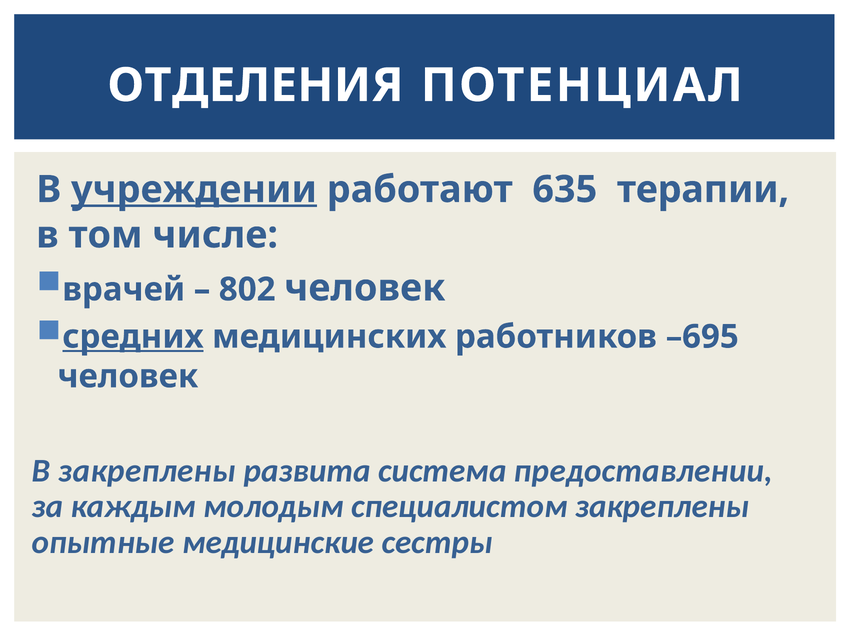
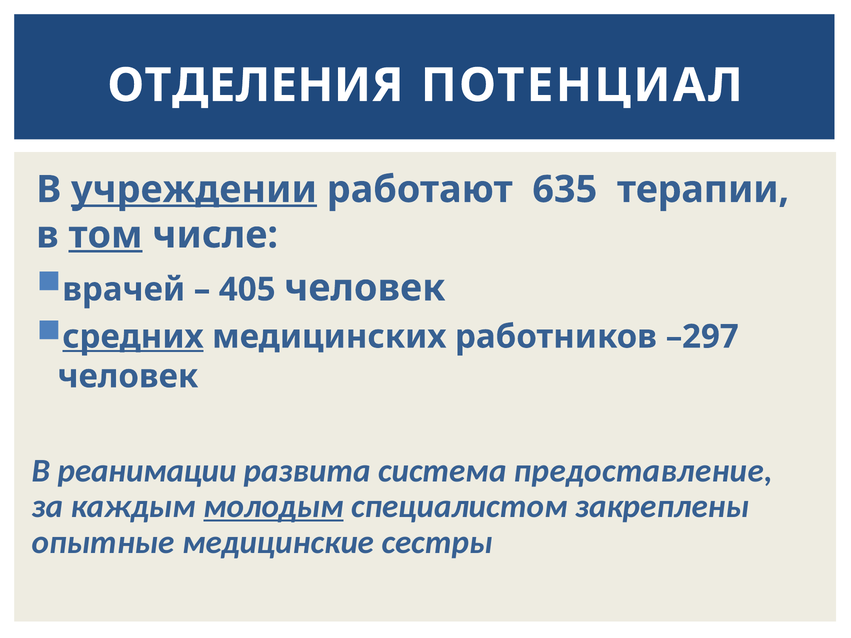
том underline: none -> present
802: 802 -> 405
–695: –695 -> –297
В закреплены: закреплены -> реанимации
предоставлении: предоставлении -> предоставление
молодым underline: none -> present
